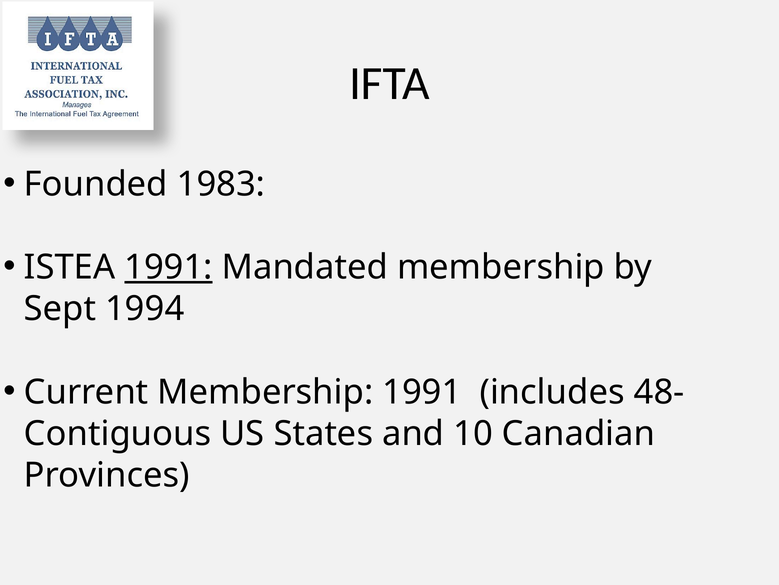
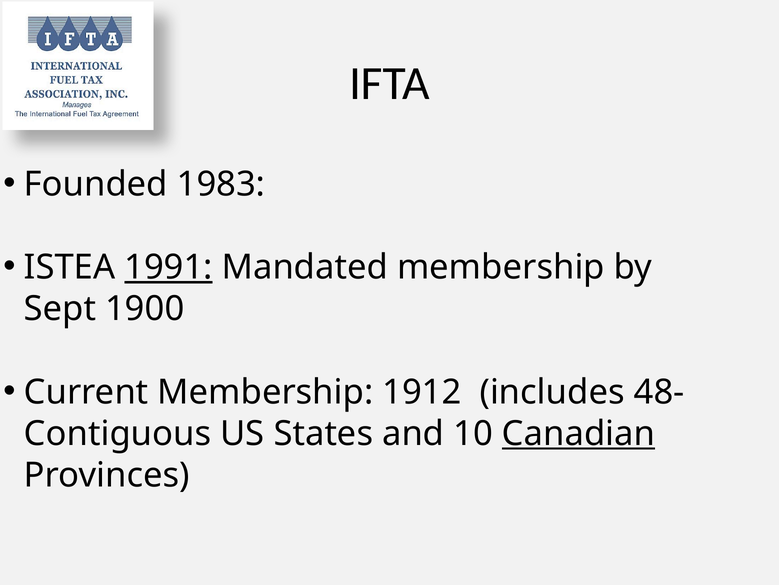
1994: 1994 -> 1900
Membership 1991: 1991 -> 1912
Canadian underline: none -> present
